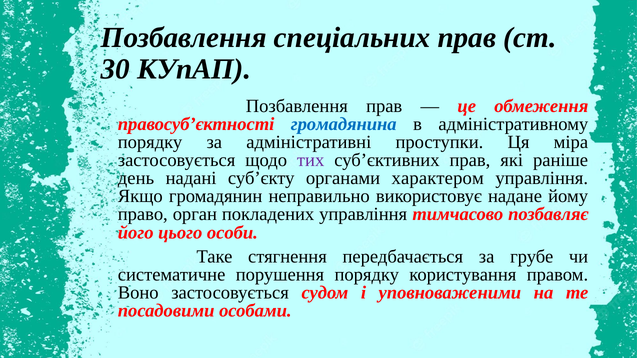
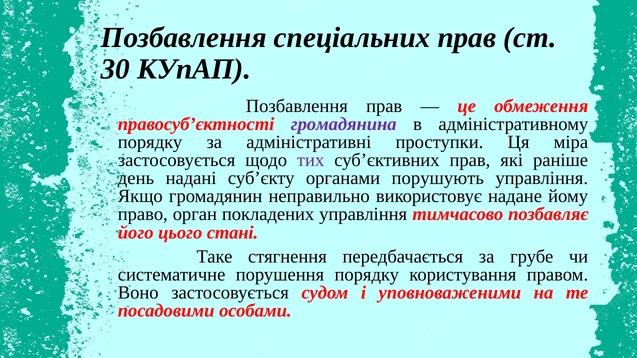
громадянина colour: blue -> purple
характером: характером -> порушують
особи: особи -> стані
